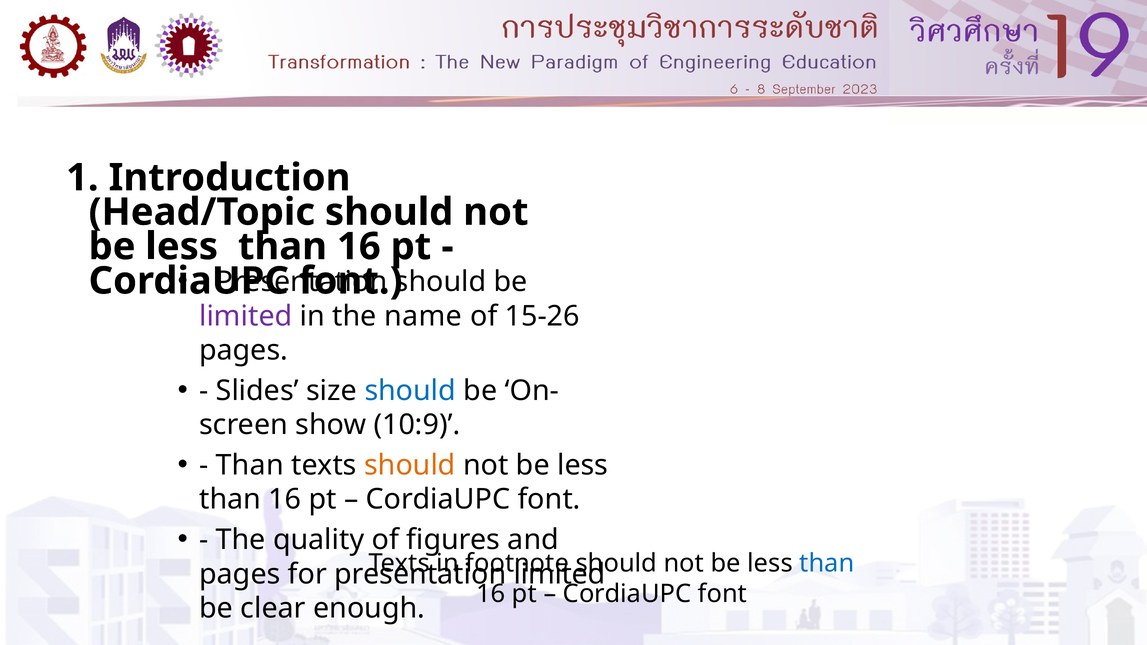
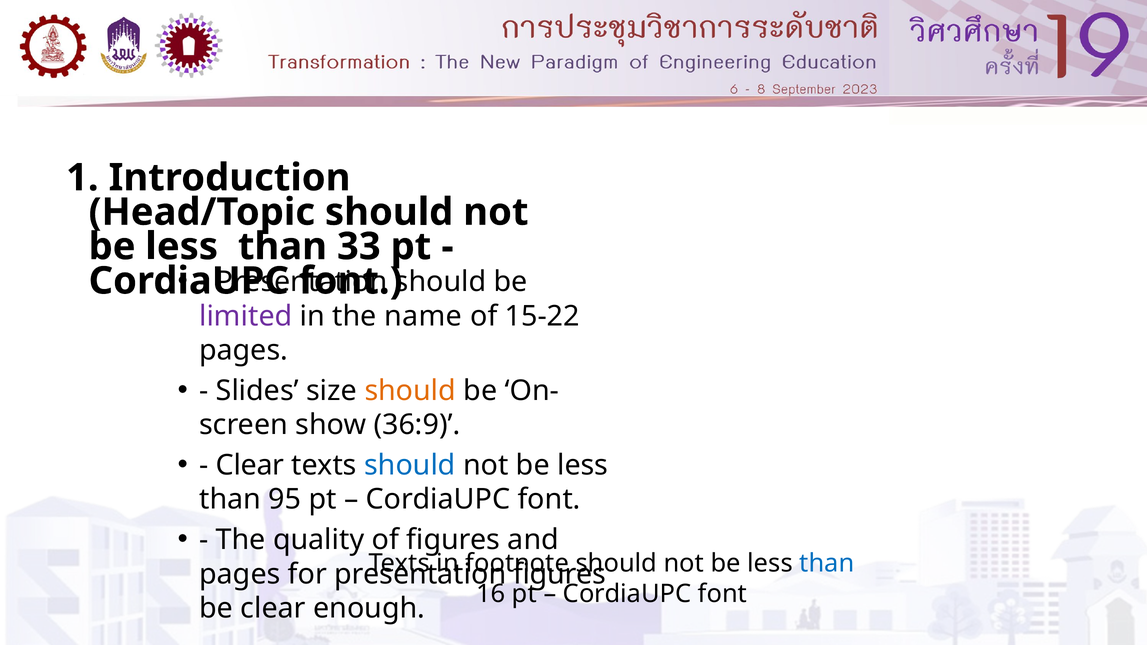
16 at (359, 247): 16 -> 33
15-26: 15-26 -> 15-22
should at (410, 391) colour: blue -> orange
10:9: 10:9 -> 36:9
Than at (250, 465): Than -> Clear
should at (410, 465) colour: orange -> blue
16 at (285, 500): 16 -> 95
limited at (560, 574): limited -> figures
